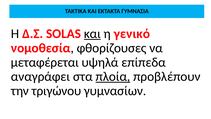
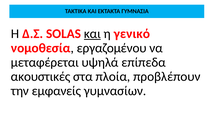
φθορίζουσες: φθορίζουσες -> εργαζομένου
αναγράφει: αναγράφει -> ακουστικές
πλοία underline: present -> none
τριγώνου: τριγώνου -> εμφανείς
